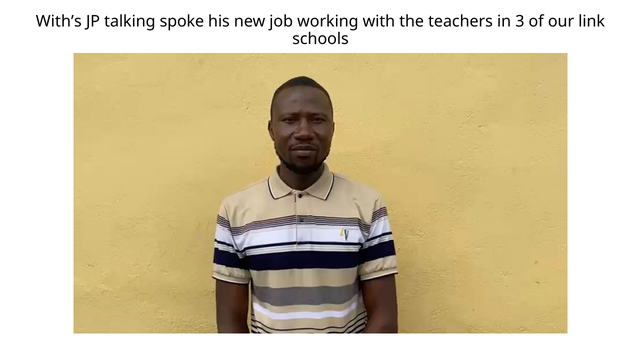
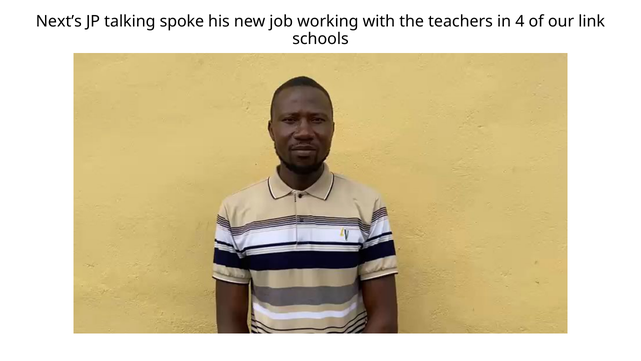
With’s: With’s -> Next’s
3: 3 -> 4
